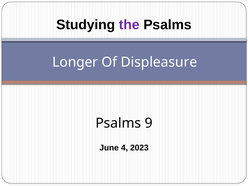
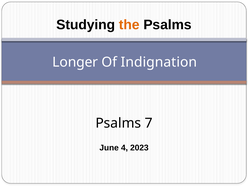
the colour: purple -> orange
Displeasure: Displeasure -> Indignation
9: 9 -> 7
